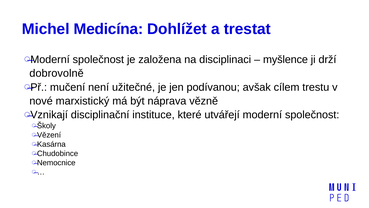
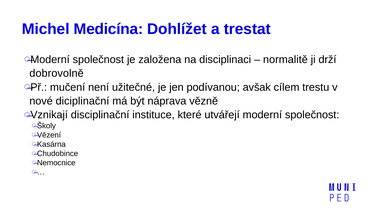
myšlence: myšlence -> normalitě
marxistický: marxistický -> diciplinační
